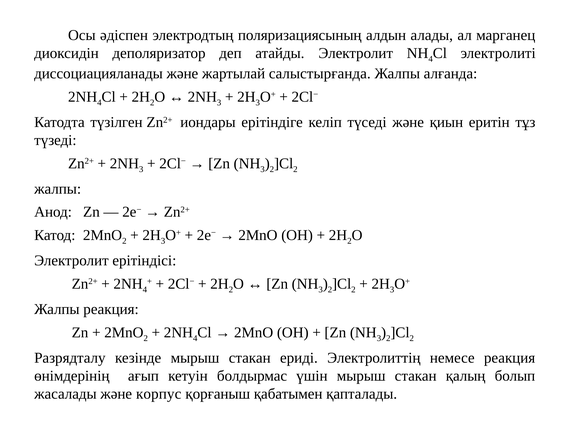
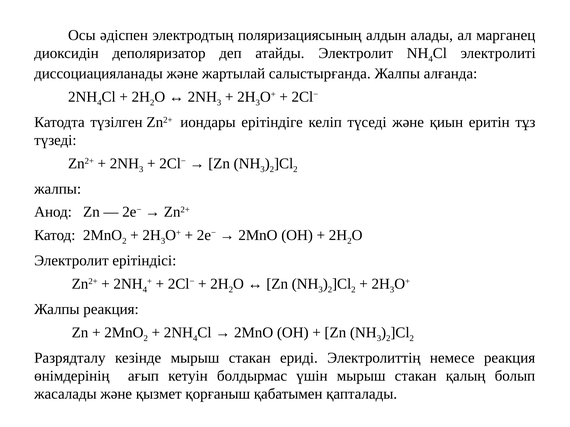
корпус: корпус -> қызмет
